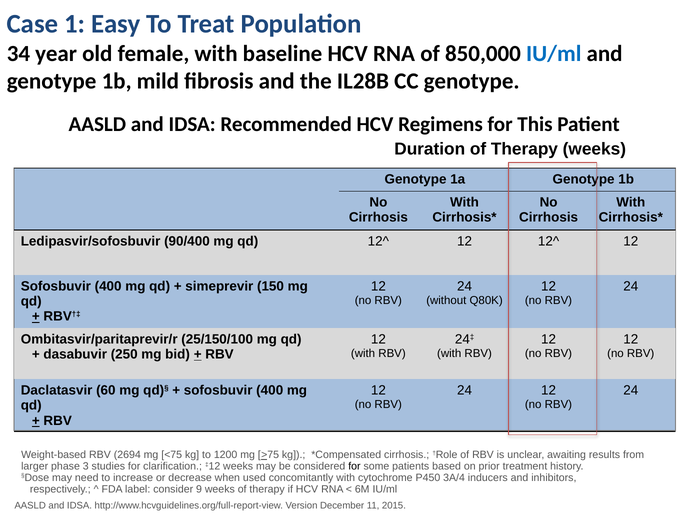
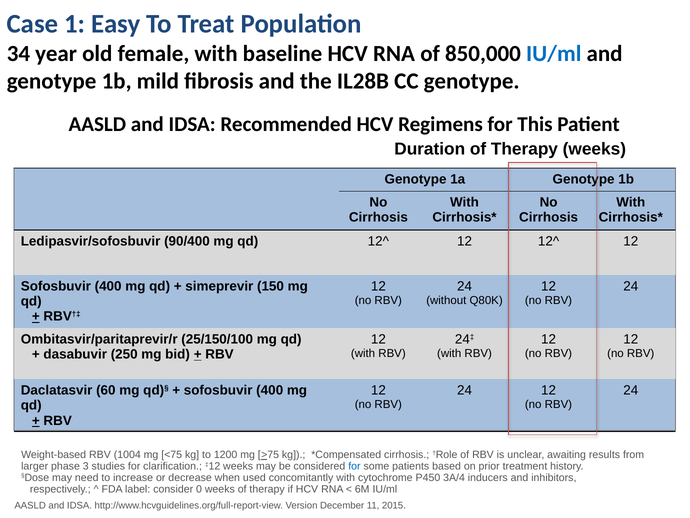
2694: 2694 -> 1004
for at (354, 466) colour: black -> blue
9: 9 -> 0
